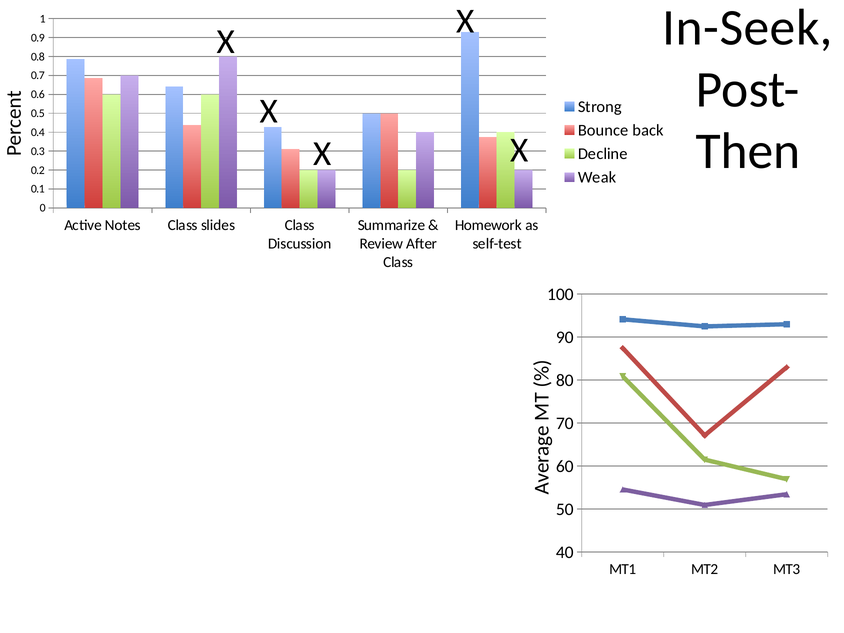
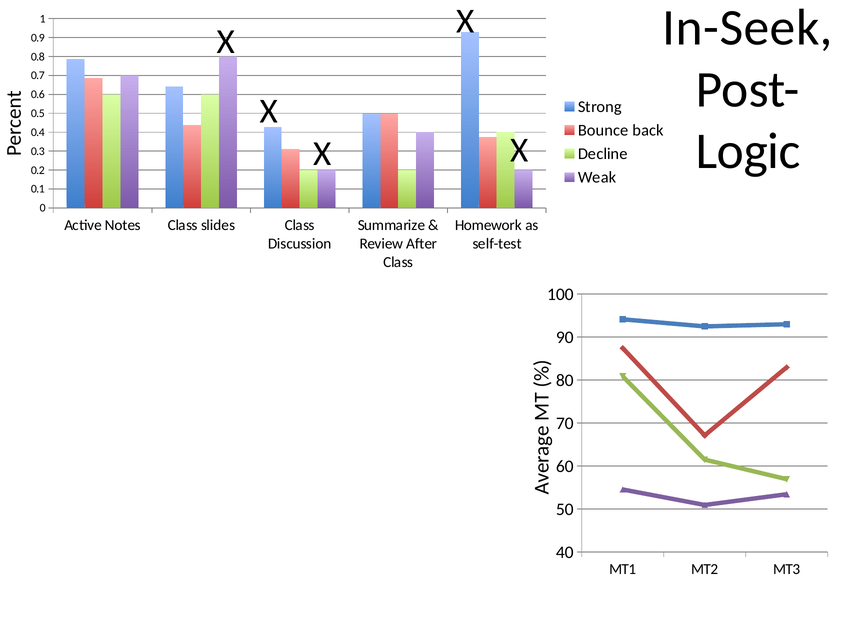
Then: Then -> Logic
